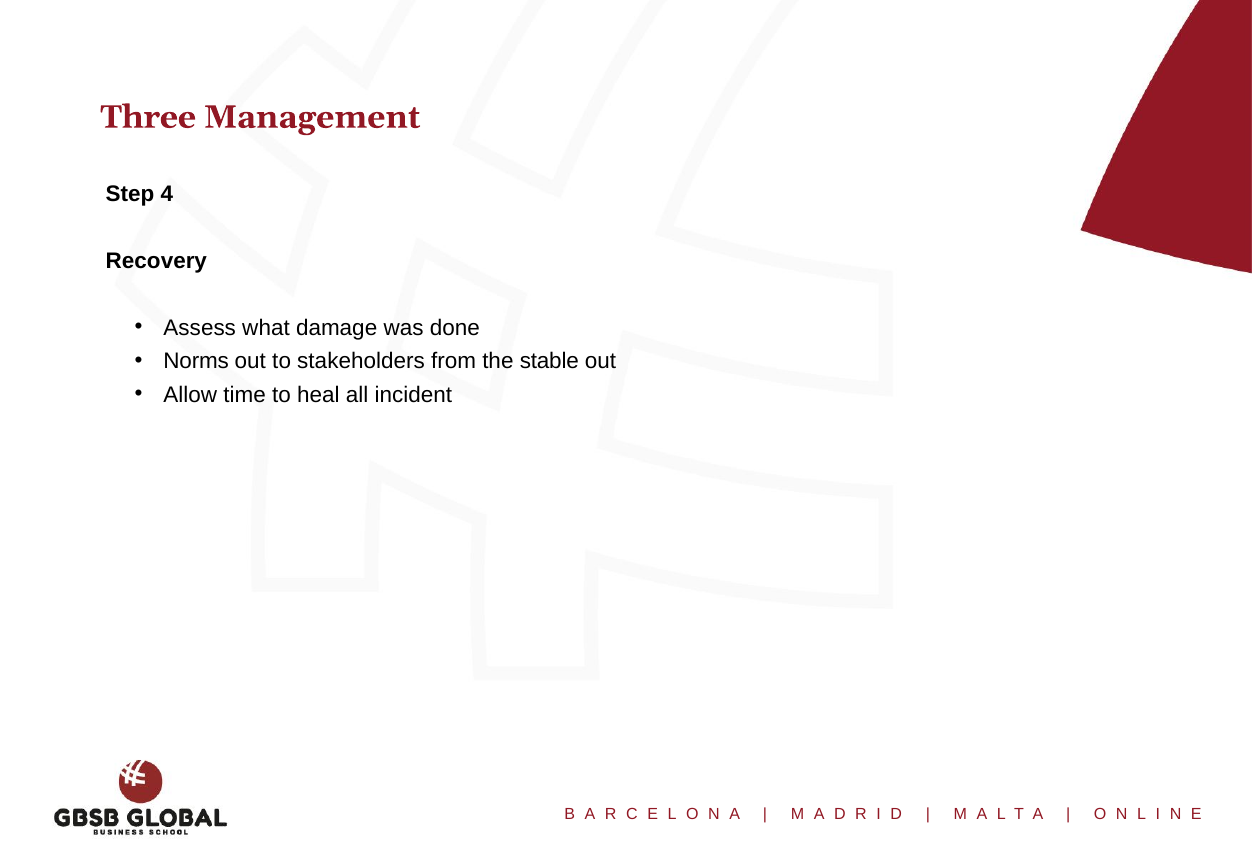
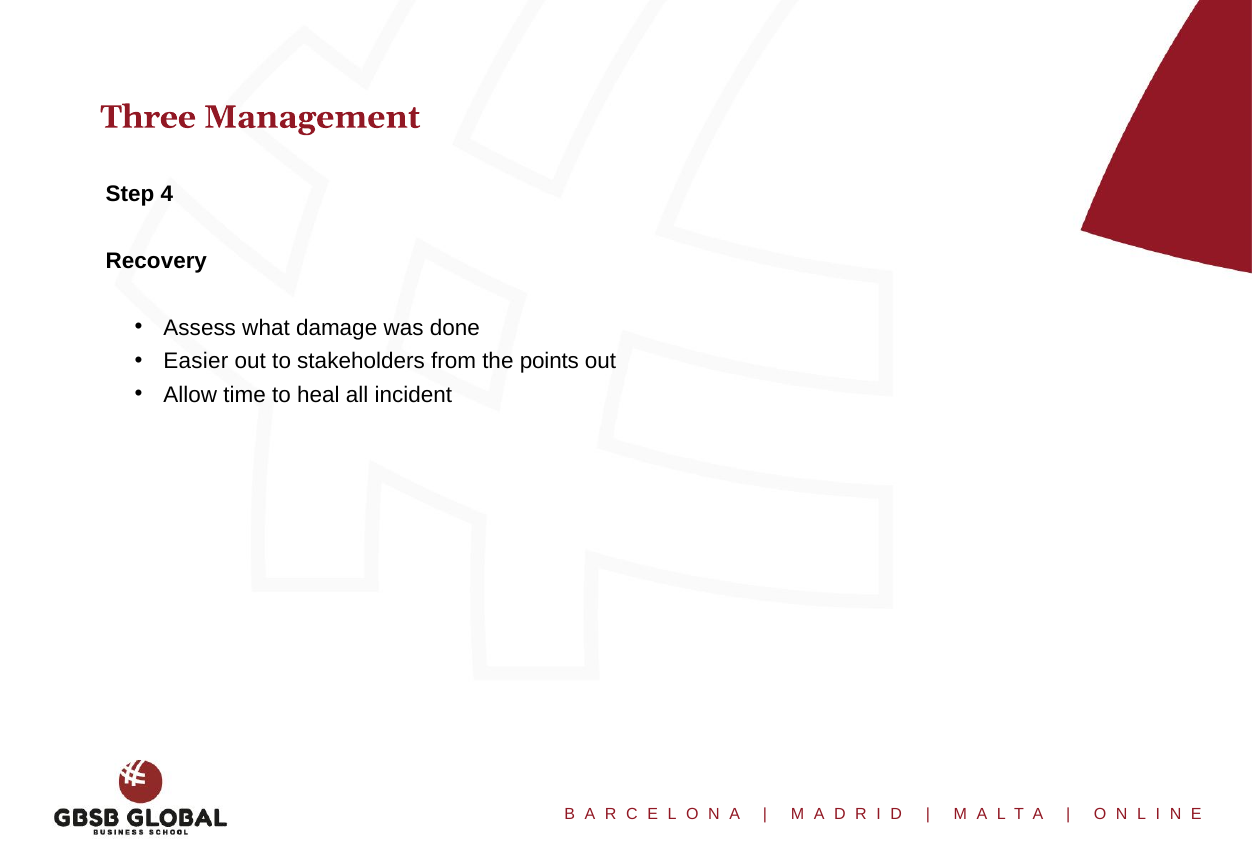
Norms: Norms -> Easier
stable: stable -> points
